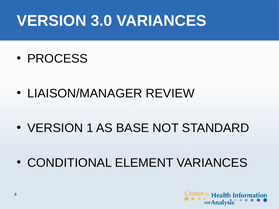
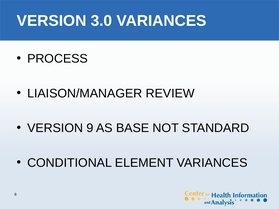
1: 1 -> 9
